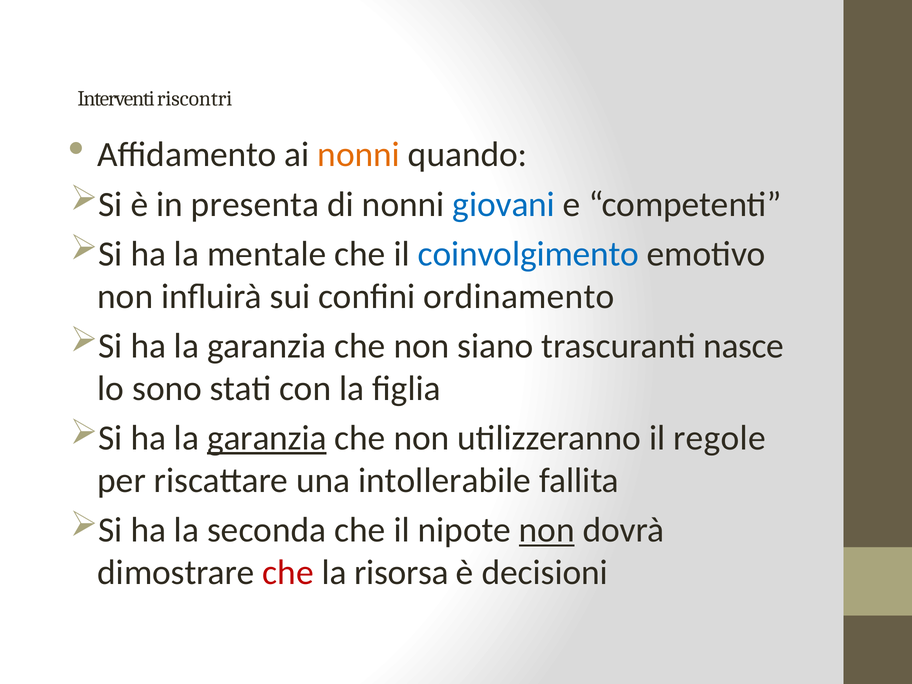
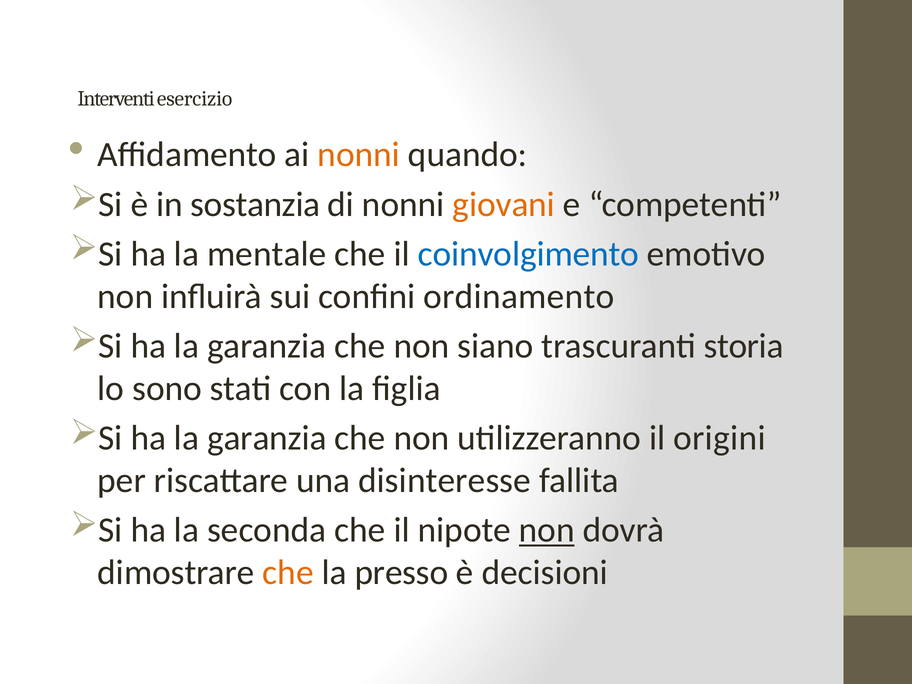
riscontri: riscontri -> esercizio
presenta: presenta -> sostanzia
giovani colour: blue -> orange
nasce: nasce -> storia
garanzia at (267, 438) underline: present -> none
regole: regole -> origini
intollerabile: intollerabile -> disinteresse
che at (288, 573) colour: red -> orange
risorsa: risorsa -> presso
